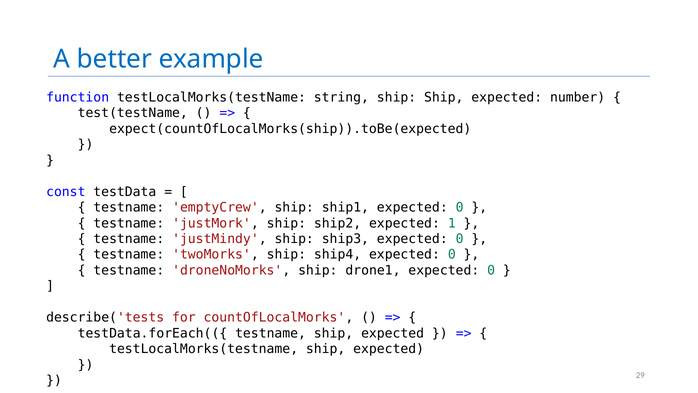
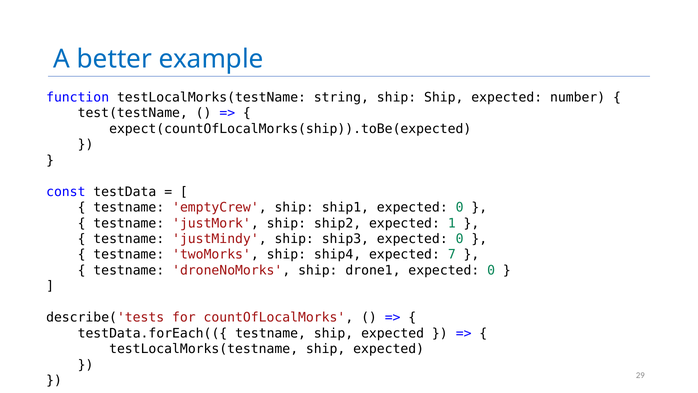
ship4 expected 0: 0 -> 7
